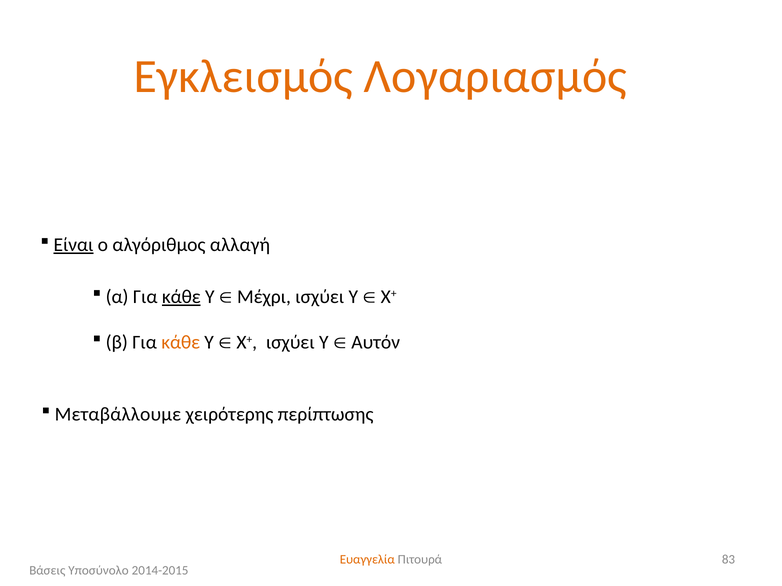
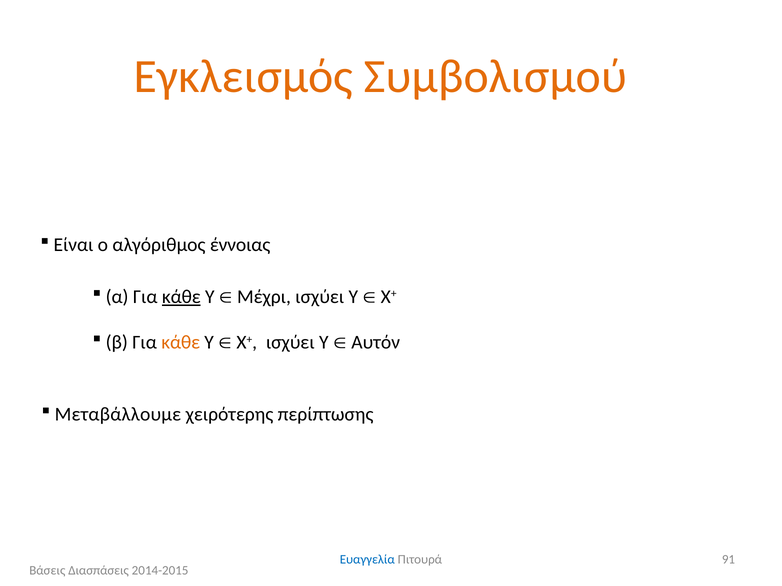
Λογαριασμός: Λογαριασμός -> Συμβολισμού
Είναι underline: present -> none
αλλαγή: αλλαγή -> έννοιας
Ευαγγελία colour: orange -> blue
83: 83 -> 91
Υποσύνολο: Υποσύνολο -> Διασπάσεις
